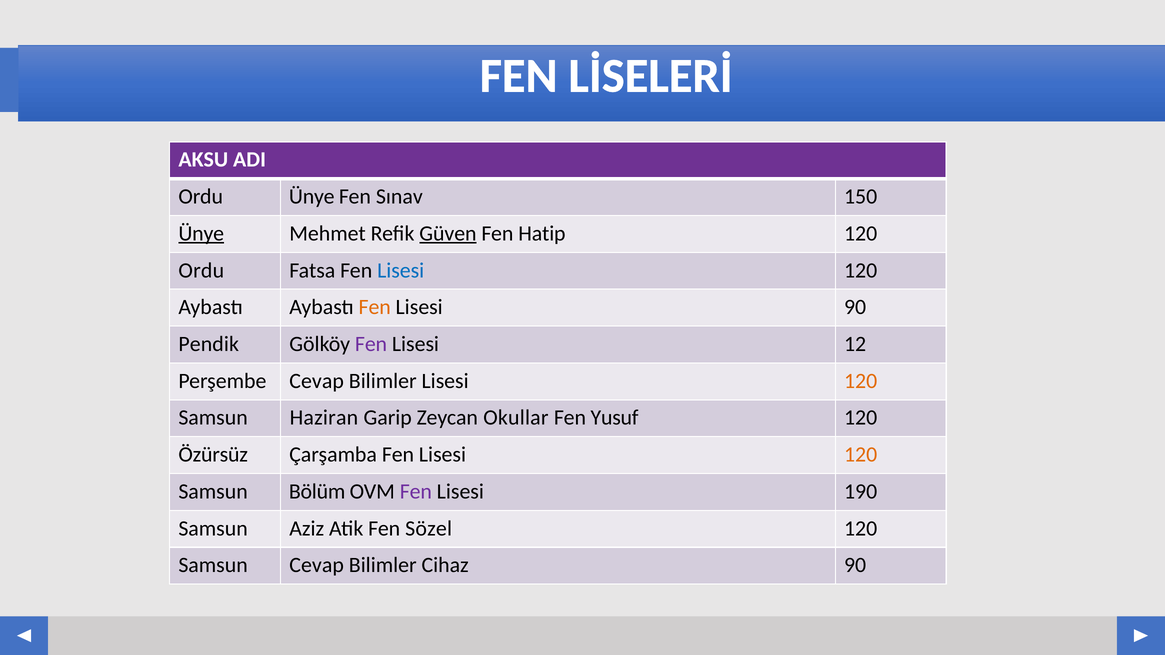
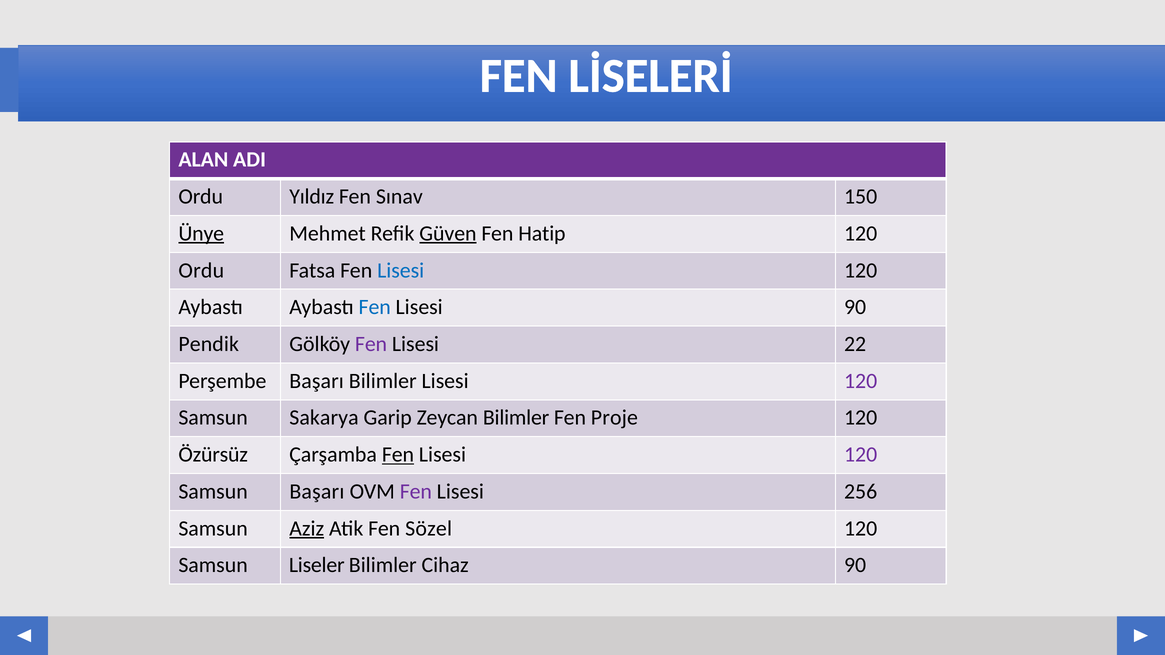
AKSU: AKSU -> ALAN
Ordu Ünye: Ünye -> Yıldız
Fen at (375, 307) colour: orange -> blue
12: 12 -> 22
Perşembe Cevap: Cevap -> Başarı
120 at (861, 381) colour: orange -> purple
Haziran: Haziran -> Sakarya
Zeycan Okullar: Okullar -> Bilimler
Yusuf: Yusuf -> Proje
Fen at (398, 455) underline: none -> present
120 at (861, 455) colour: orange -> purple
Samsun Bölüm: Bölüm -> Başarı
190: 190 -> 256
Aziz underline: none -> present
Samsun Cevap: Cevap -> Liseler
